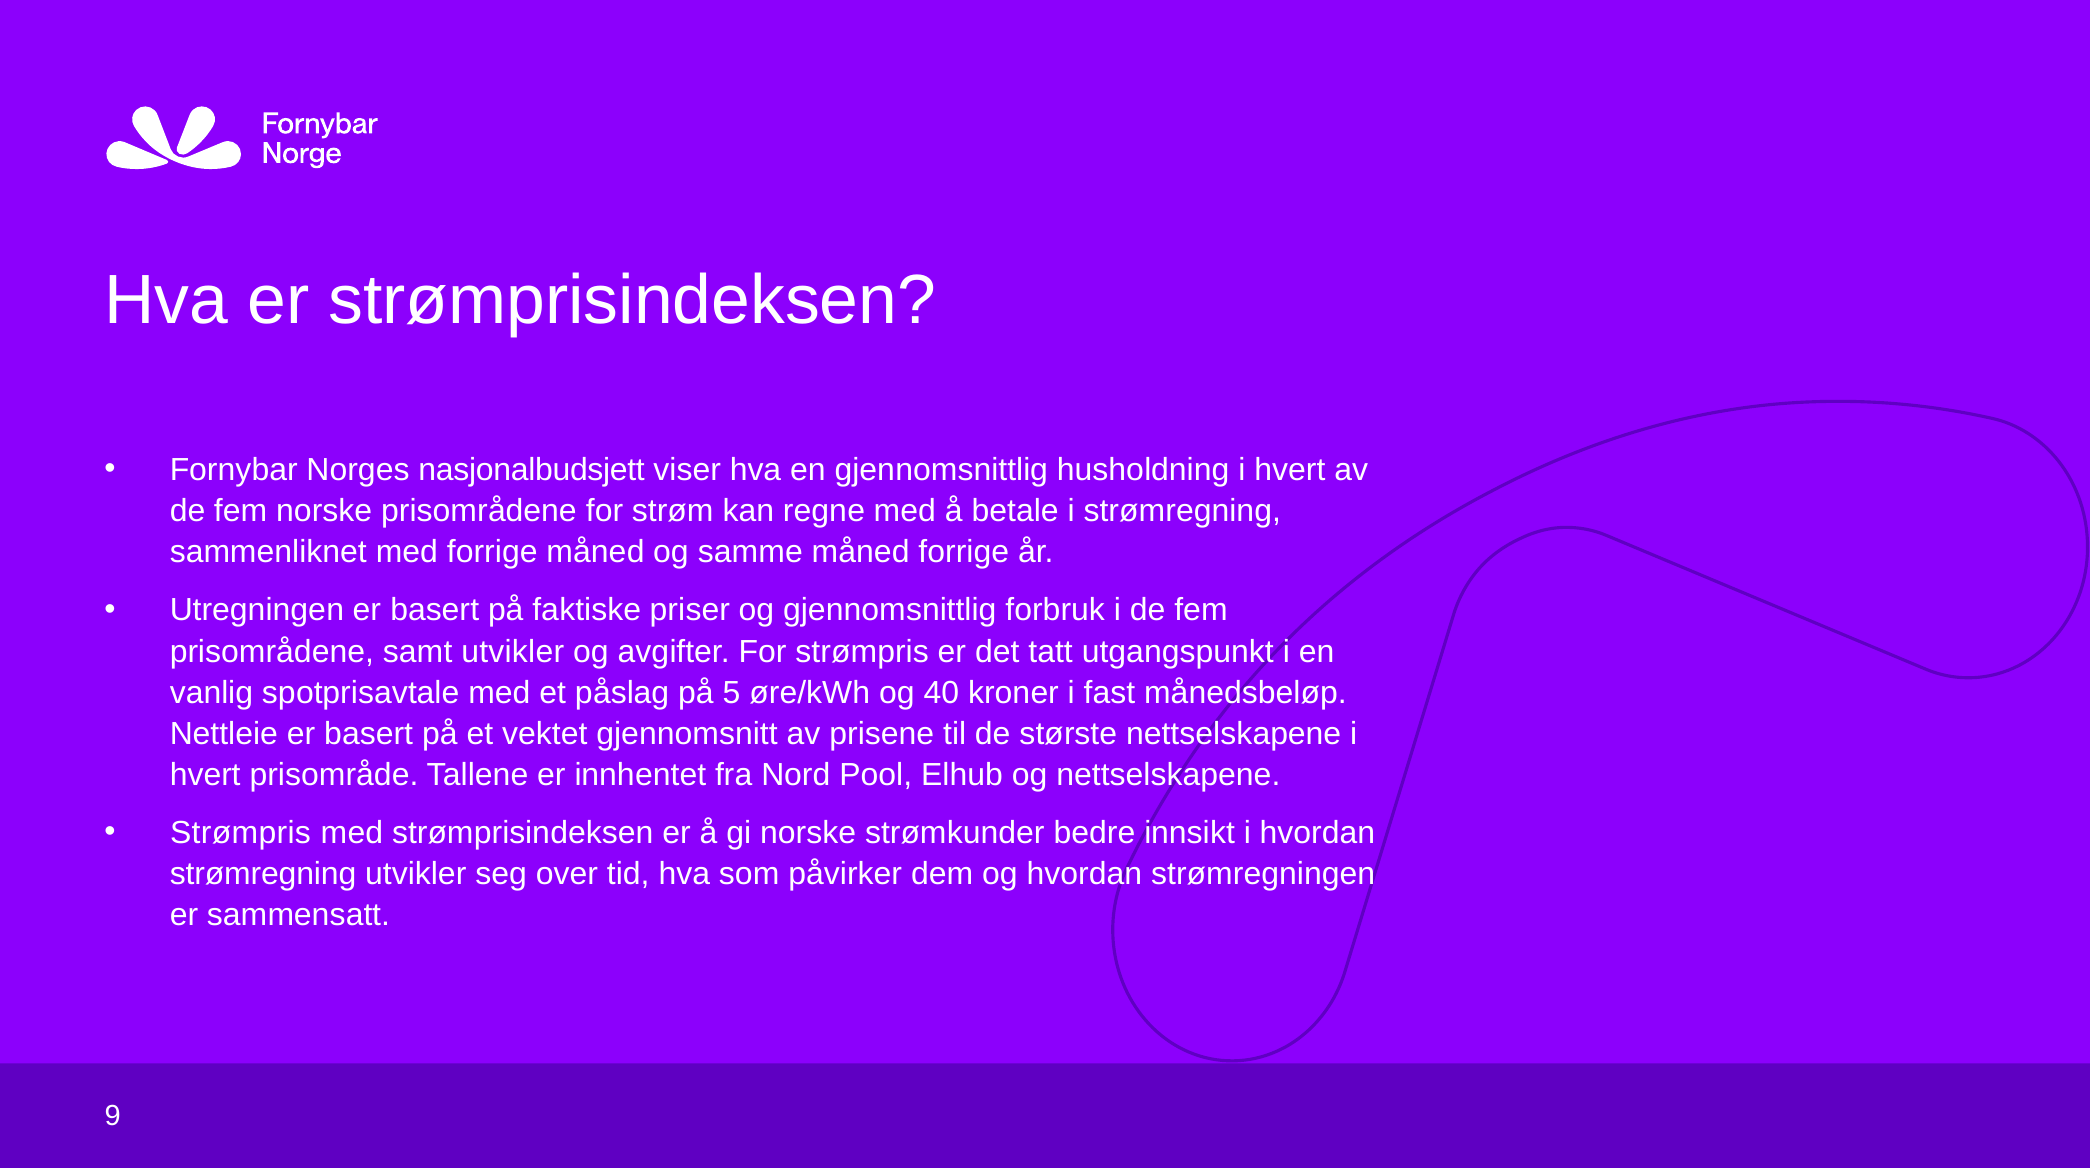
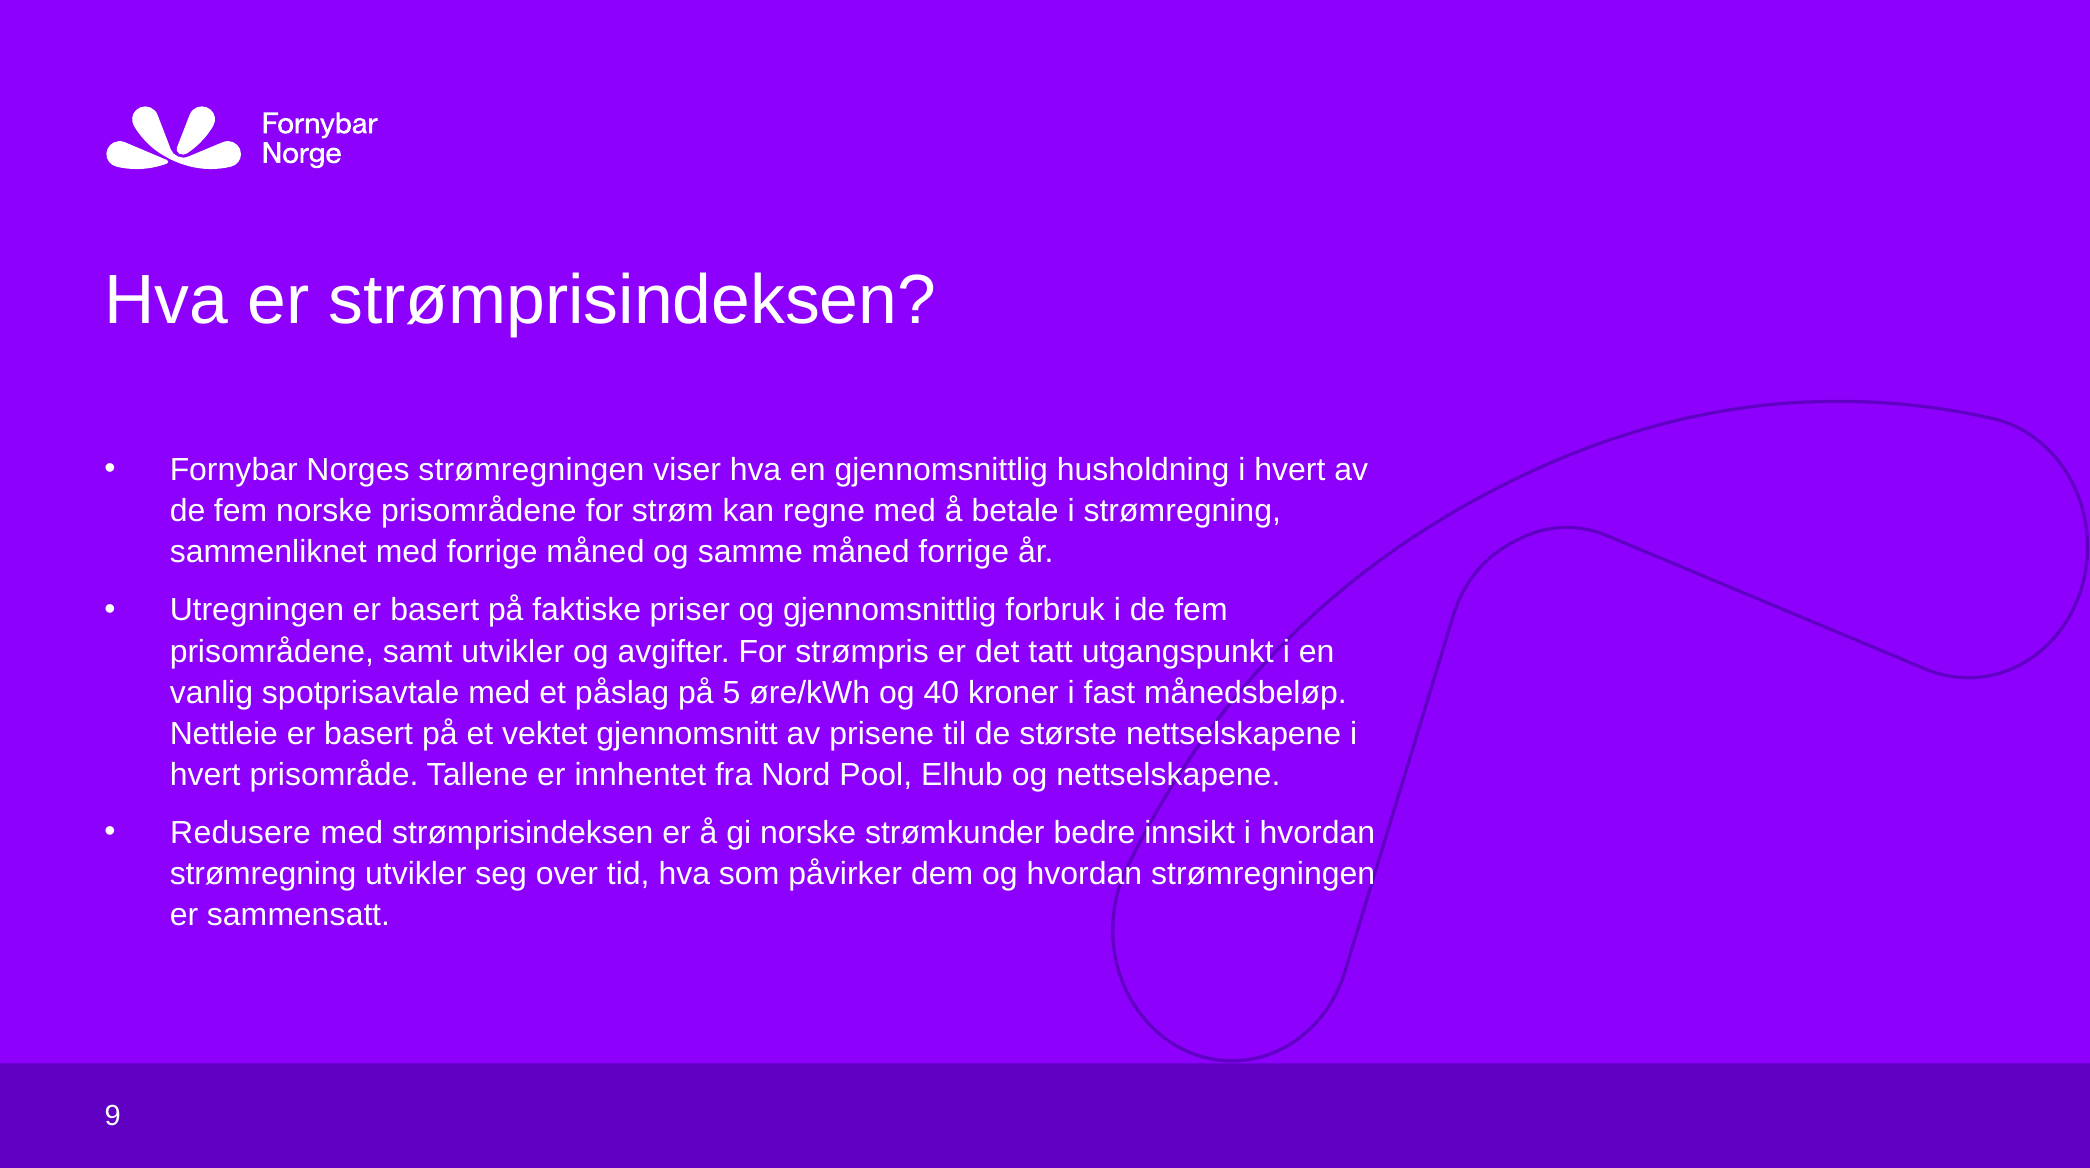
Norges nasjonalbudsjett: nasjonalbudsjett -> strømregningen
Strømpris at (241, 833): Strømpris -> Redusere
